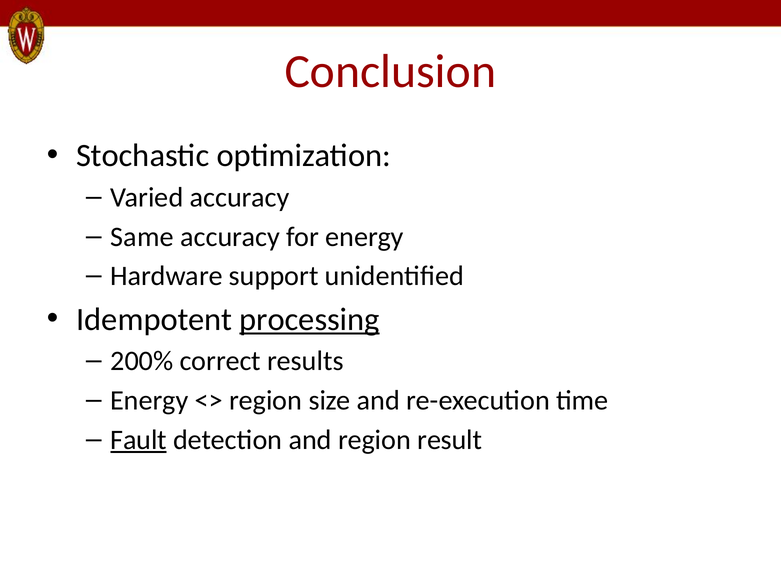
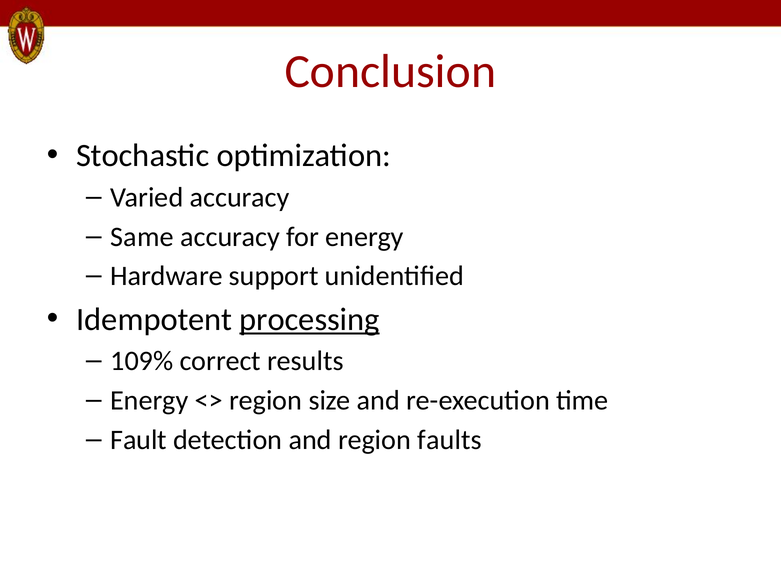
200%: 200% -> 109%
Fault underline: present -> none
result: result -> faults
